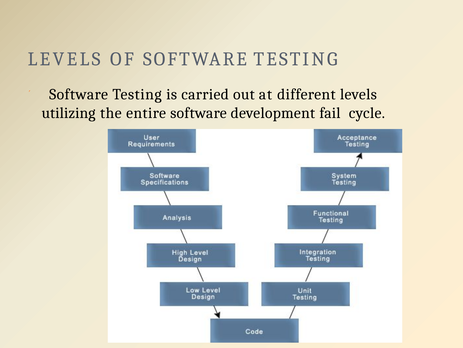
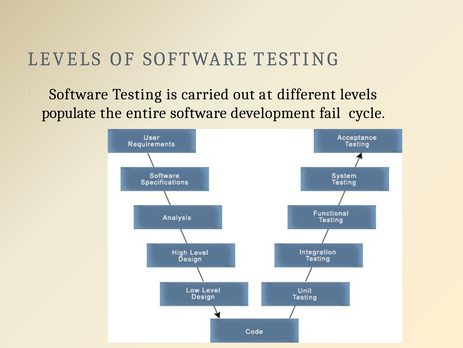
utilizing: utilizing -> populate
